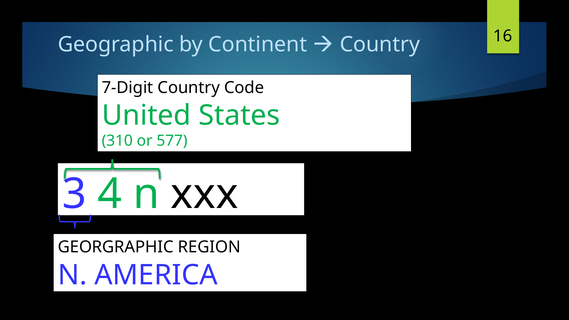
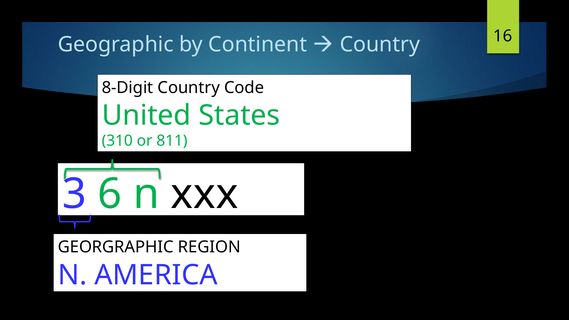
7-Digit: 7-Digit -> 8-Digit
577: 577 -> 811
4: 4 -> 6
